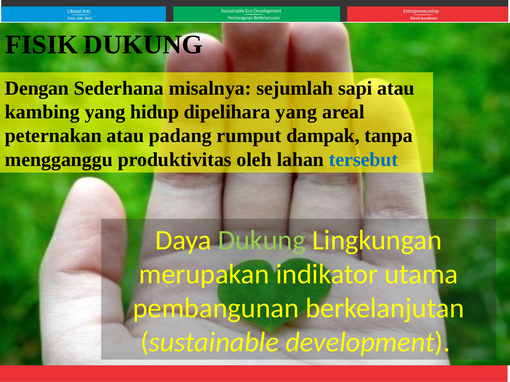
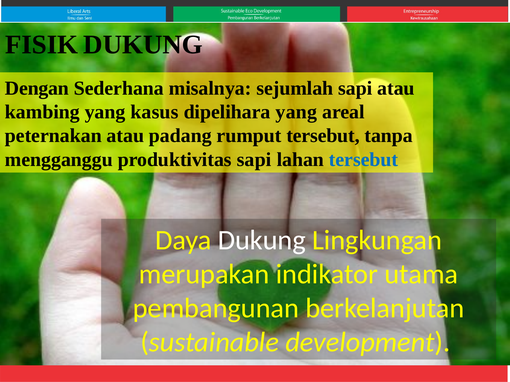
hidup: hidup -> kasus
rumput dampak: dampak -> tersebut
produktivitas oleh: oleh -> sapi
Dukung at (262, 241) colour: light green -> white
